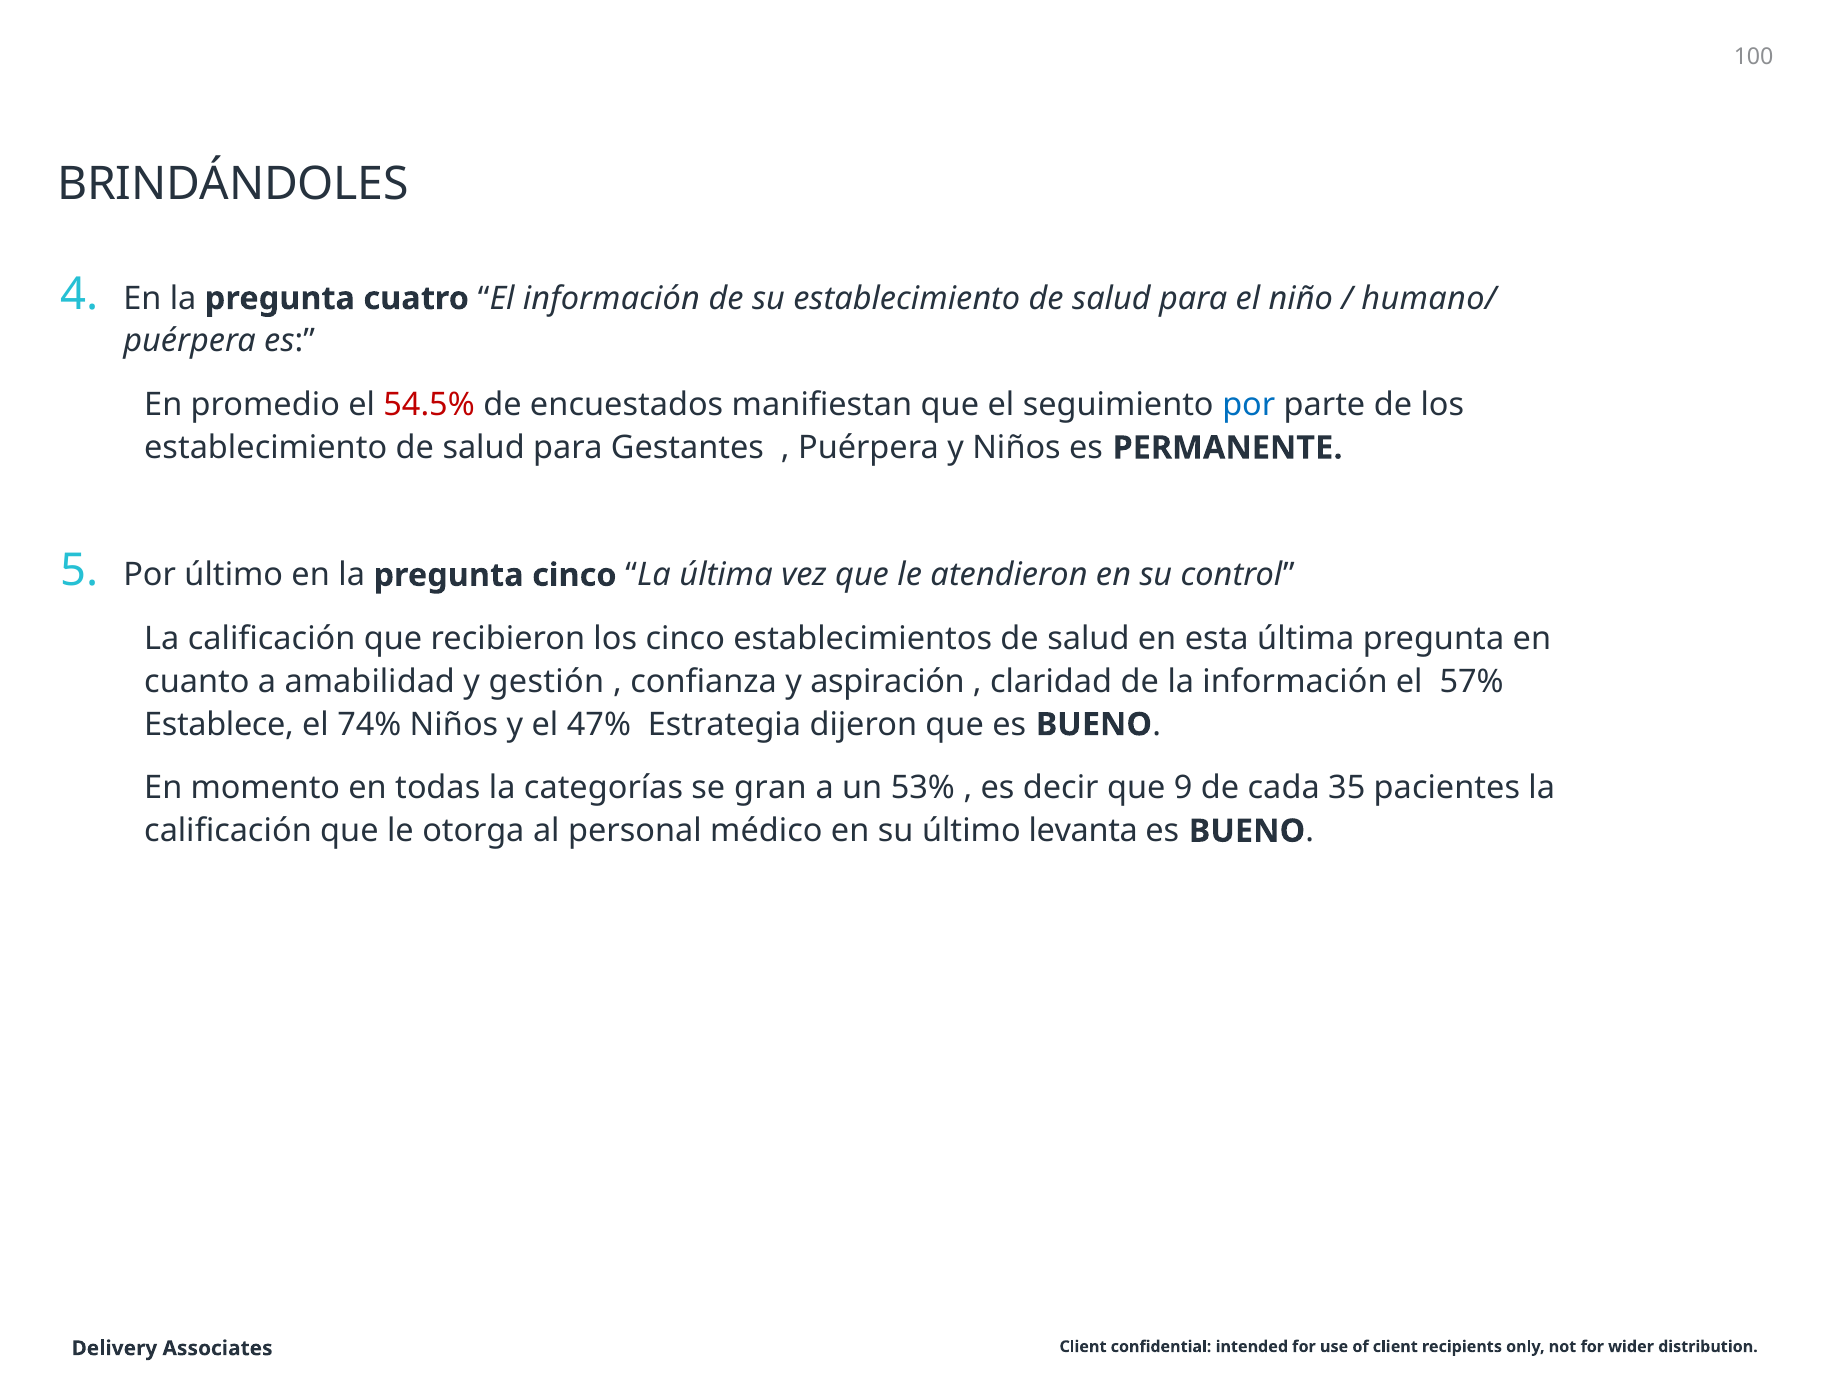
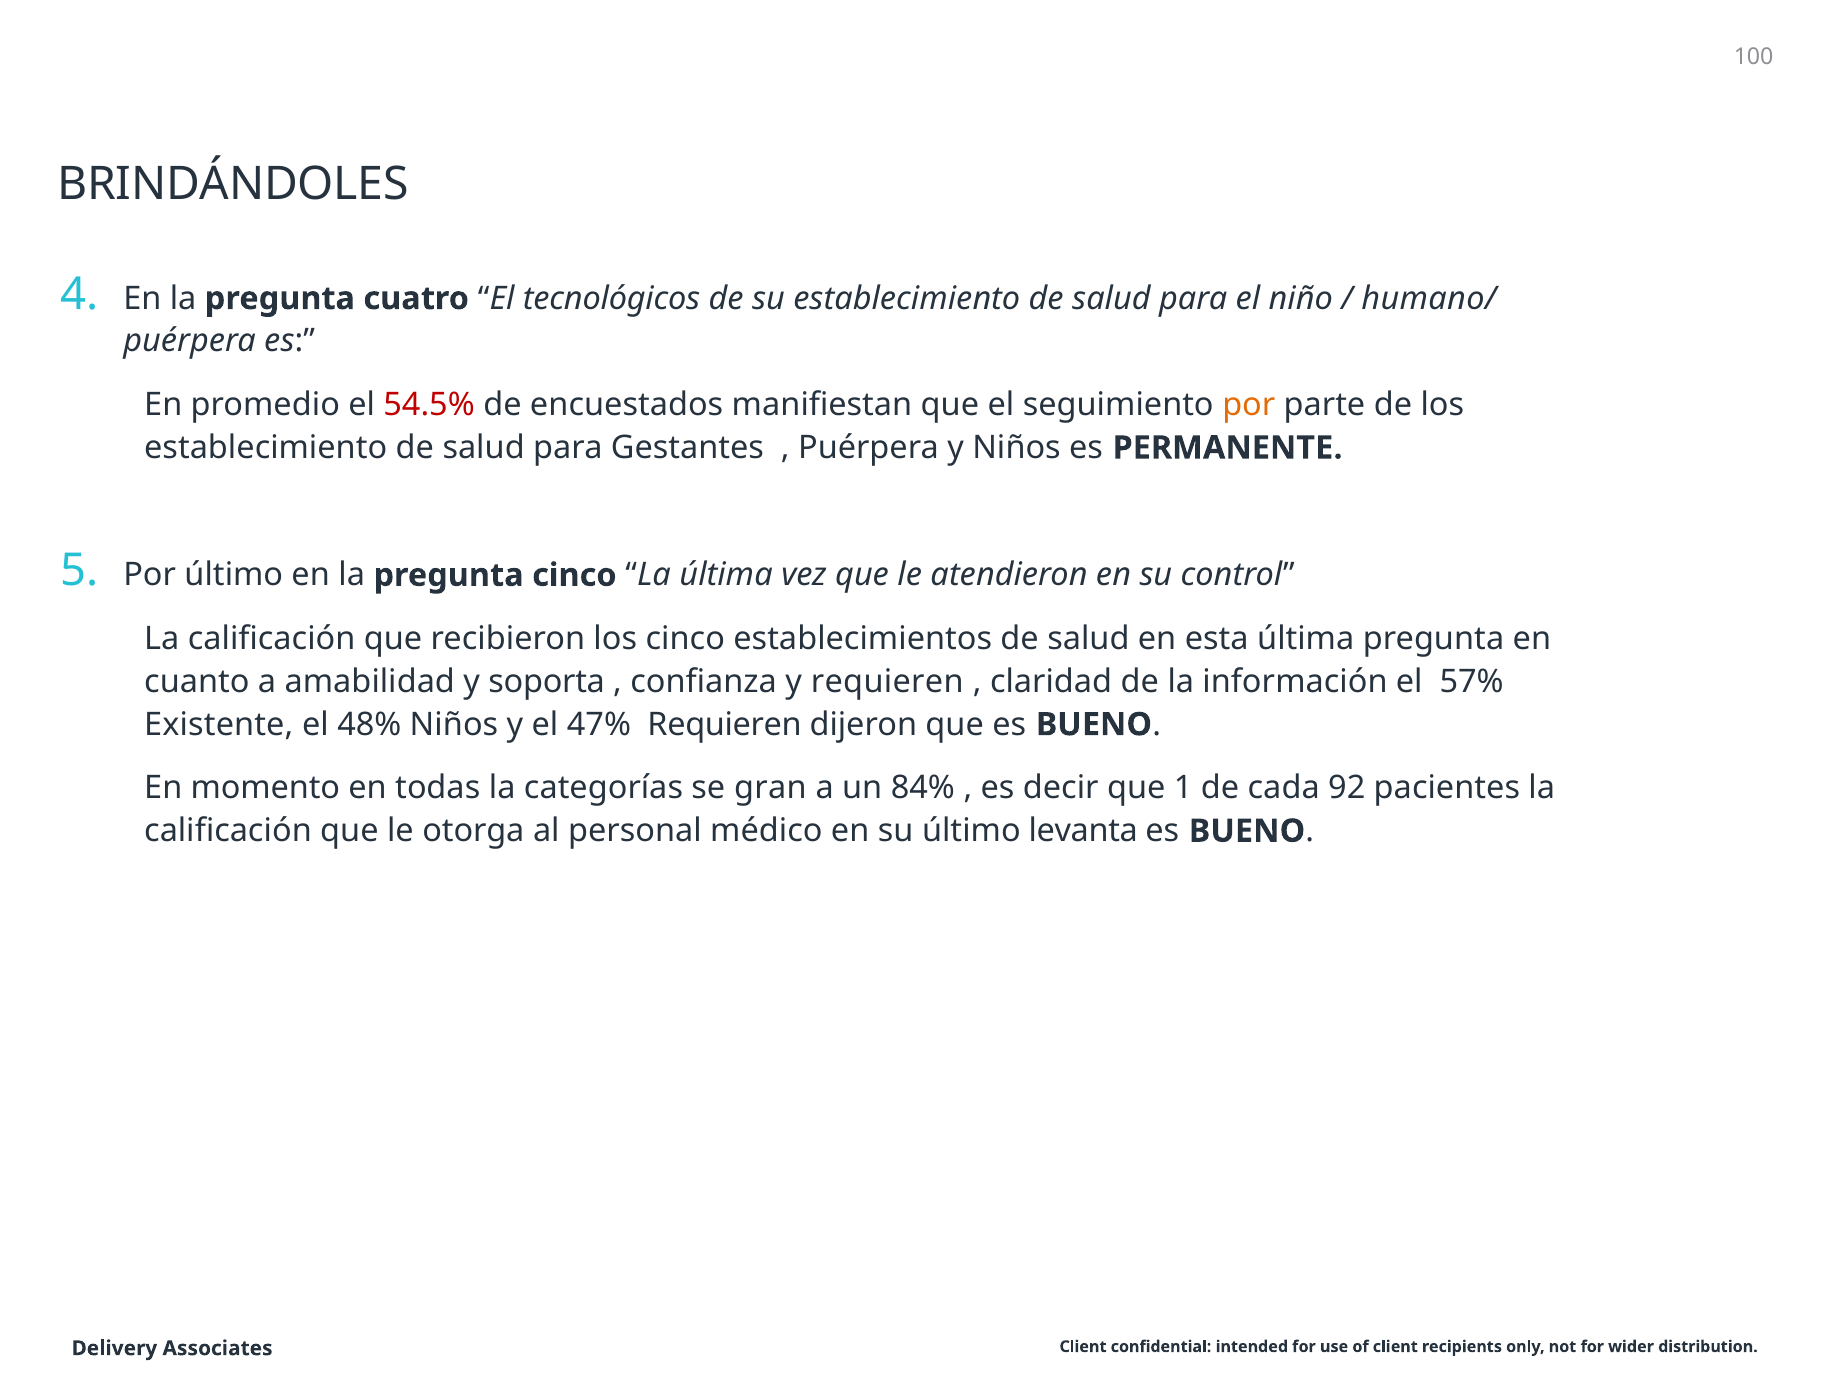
El información: información -> tecnológicos
por at (1249, 405) colour: blue -> orange
gestión: gestión -> soporta
y aspiración: aspiración -> requieren
Establece: Establece -> Existente
74%: 74% -> 48%
47% Estrategia: Estrategia -> Requieren
53%: 53% -> 84%
9: 9 -> 1
35: 35 -> 92
